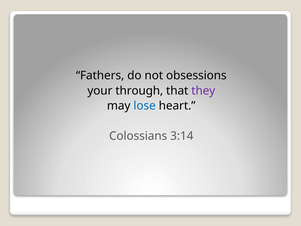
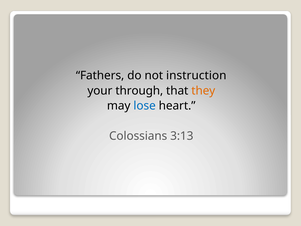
obsessions: obsessions -> instruction
they colour: purple -> orange
3:14: 3:14 -> 3:13
